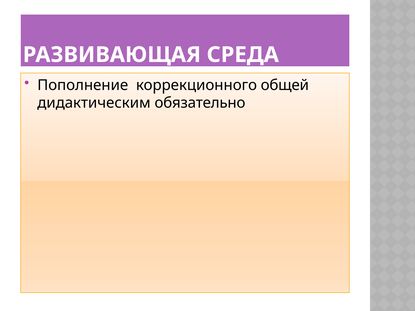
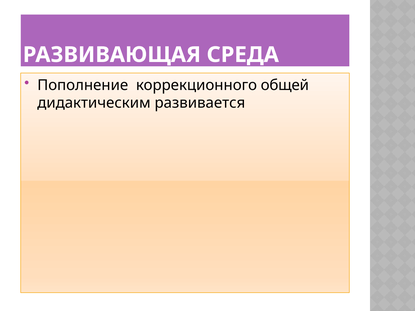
обязательно: обязательно -> развивается
